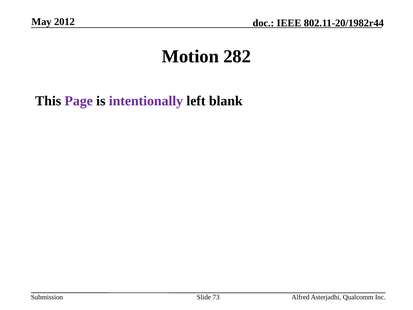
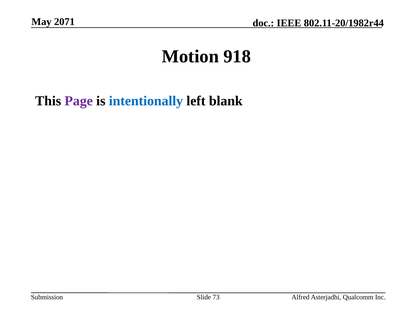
2012: 2012 -> 2071
282: 282 -> 918
intentionally colour: purple -> blue
